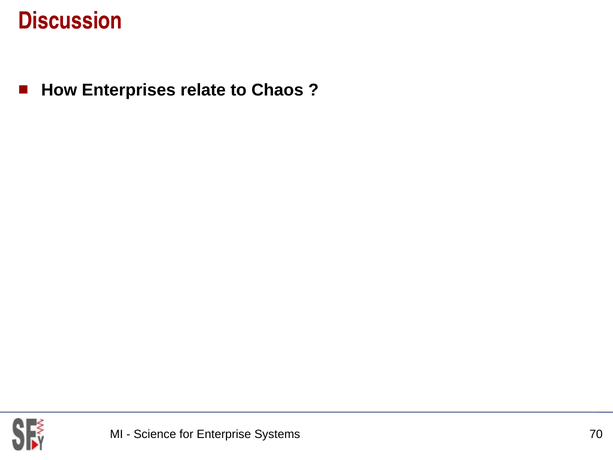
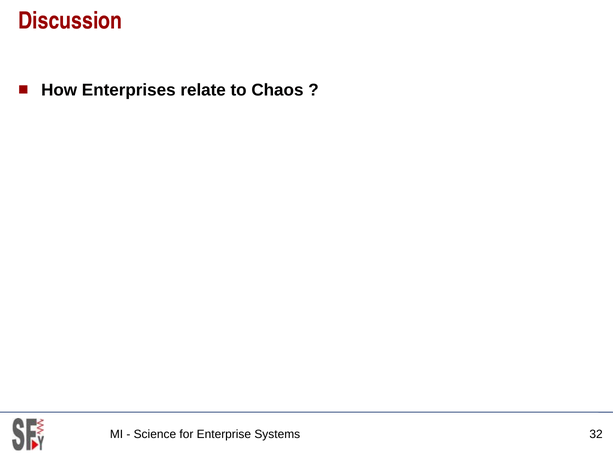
70: 70 -> 32
